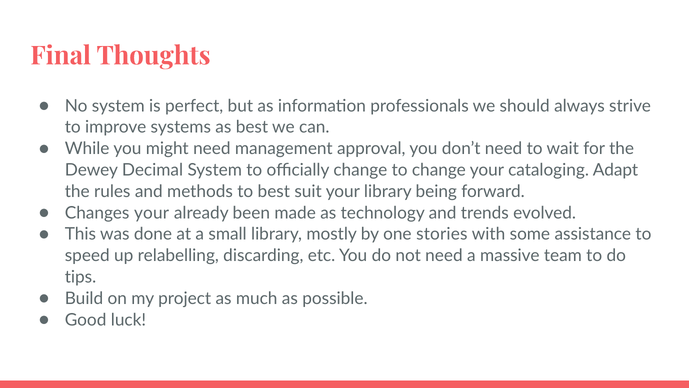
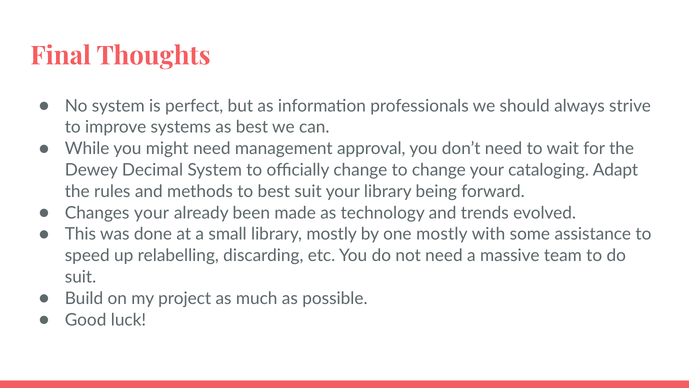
one stories: stories -> mostly
tips at (81, 277): tips -> suit
